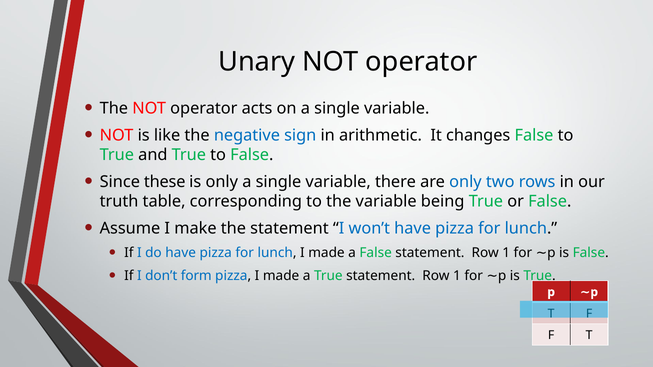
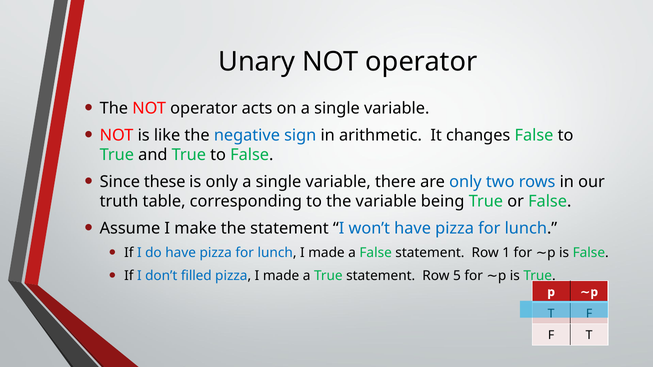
form: form -> filled
True statement Row 1: 1 -> 5
